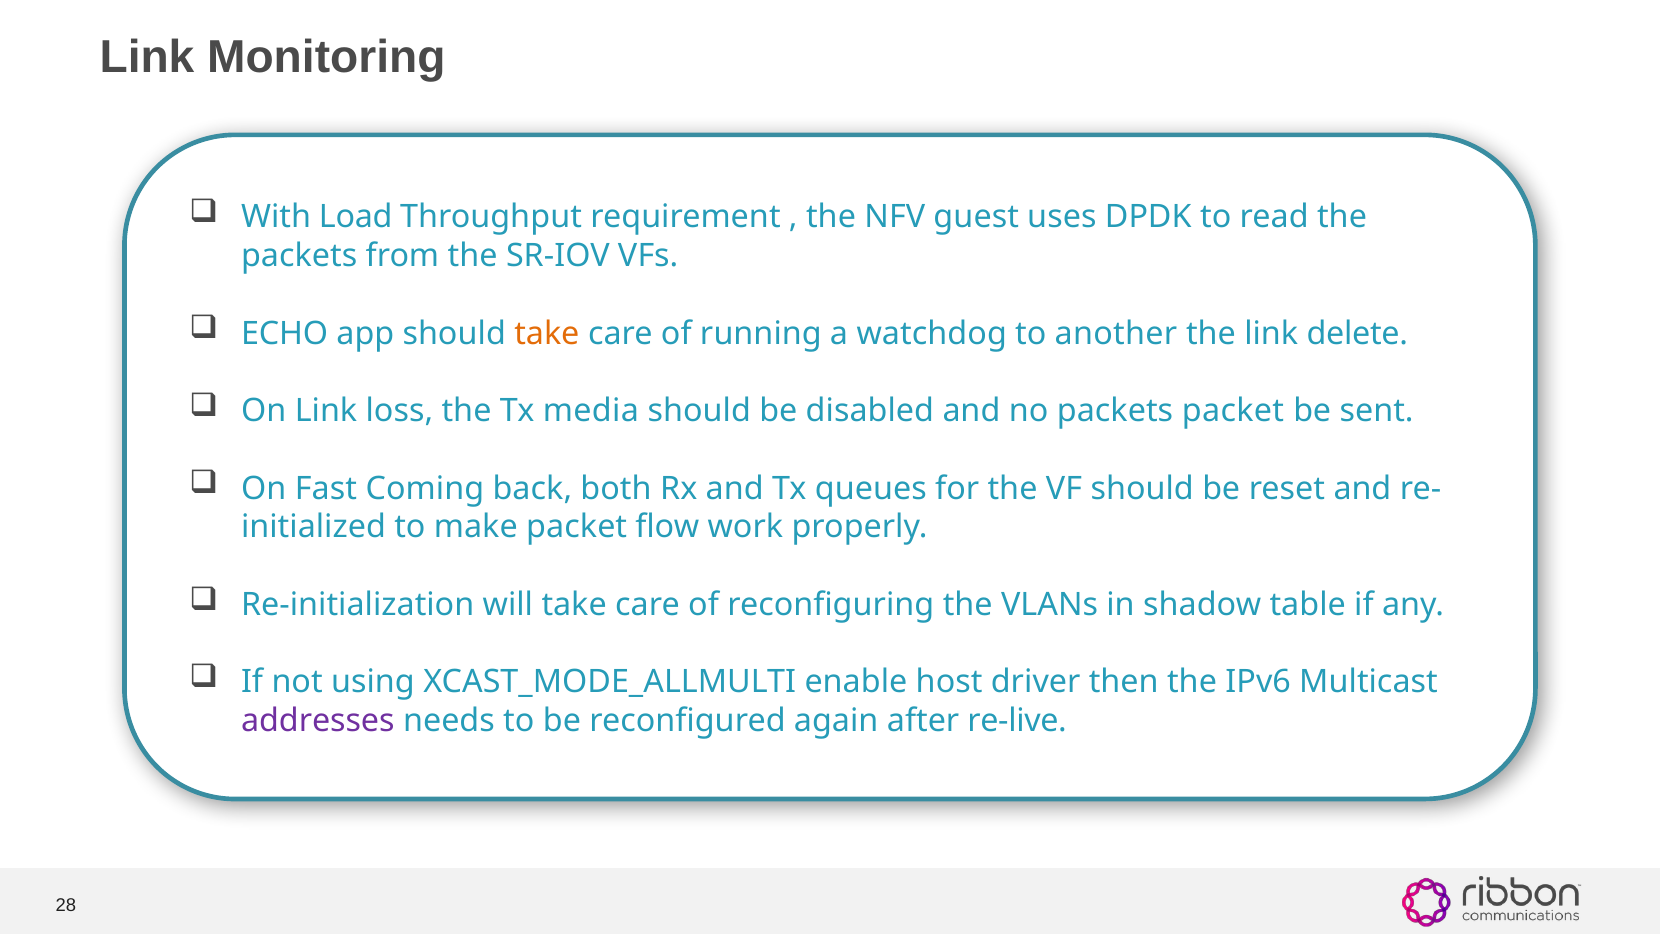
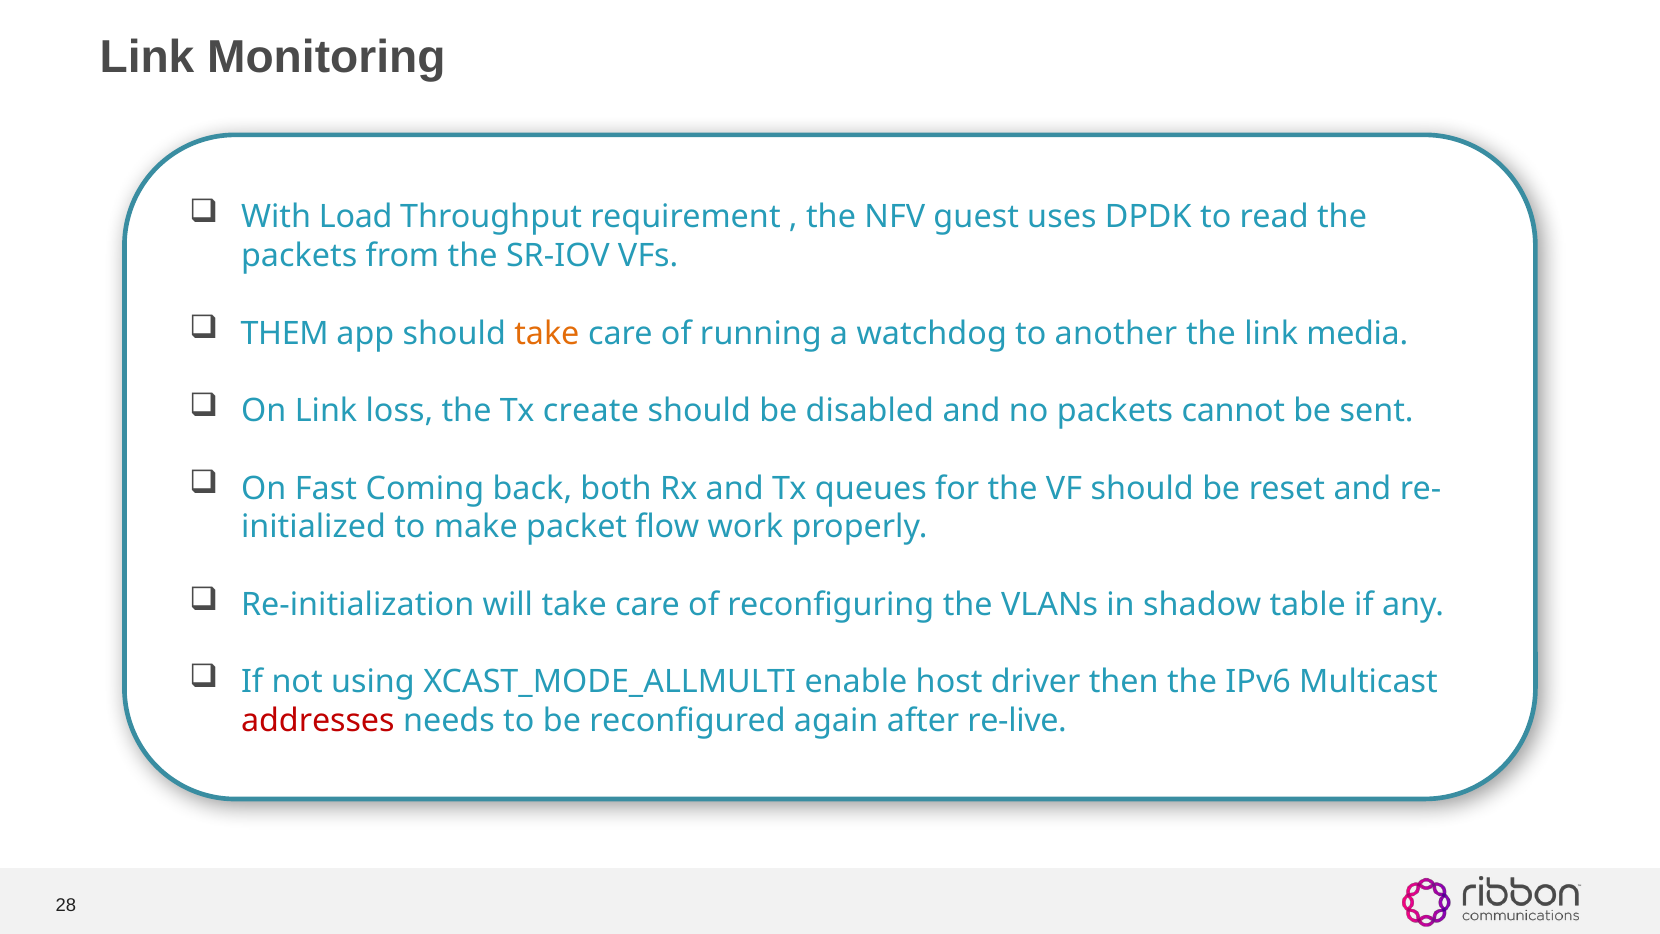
ECHO: ECHO -> THEM
delete: delete -> media
media: media -> create
packets packet: packet -> cannot
addresses colour: purple -> red
